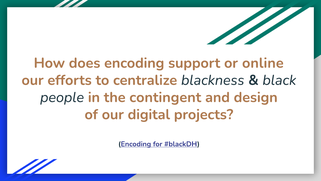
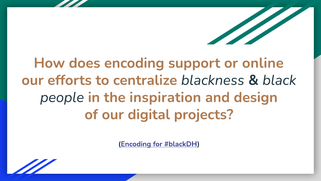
contingent: contingent -> inspiration
